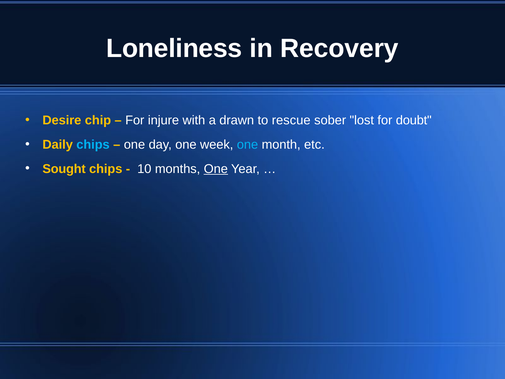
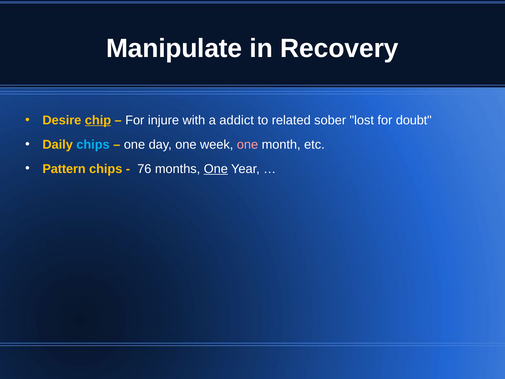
Loneliness: Loneliness -> Manipulate
chip underline: none -> present
drawn: drawn -> addict
rescue: rescue -> related
one at (248, 144) colour: light blue -> pink
Sought: Sought -> Pattern
10: 10 -> 76
